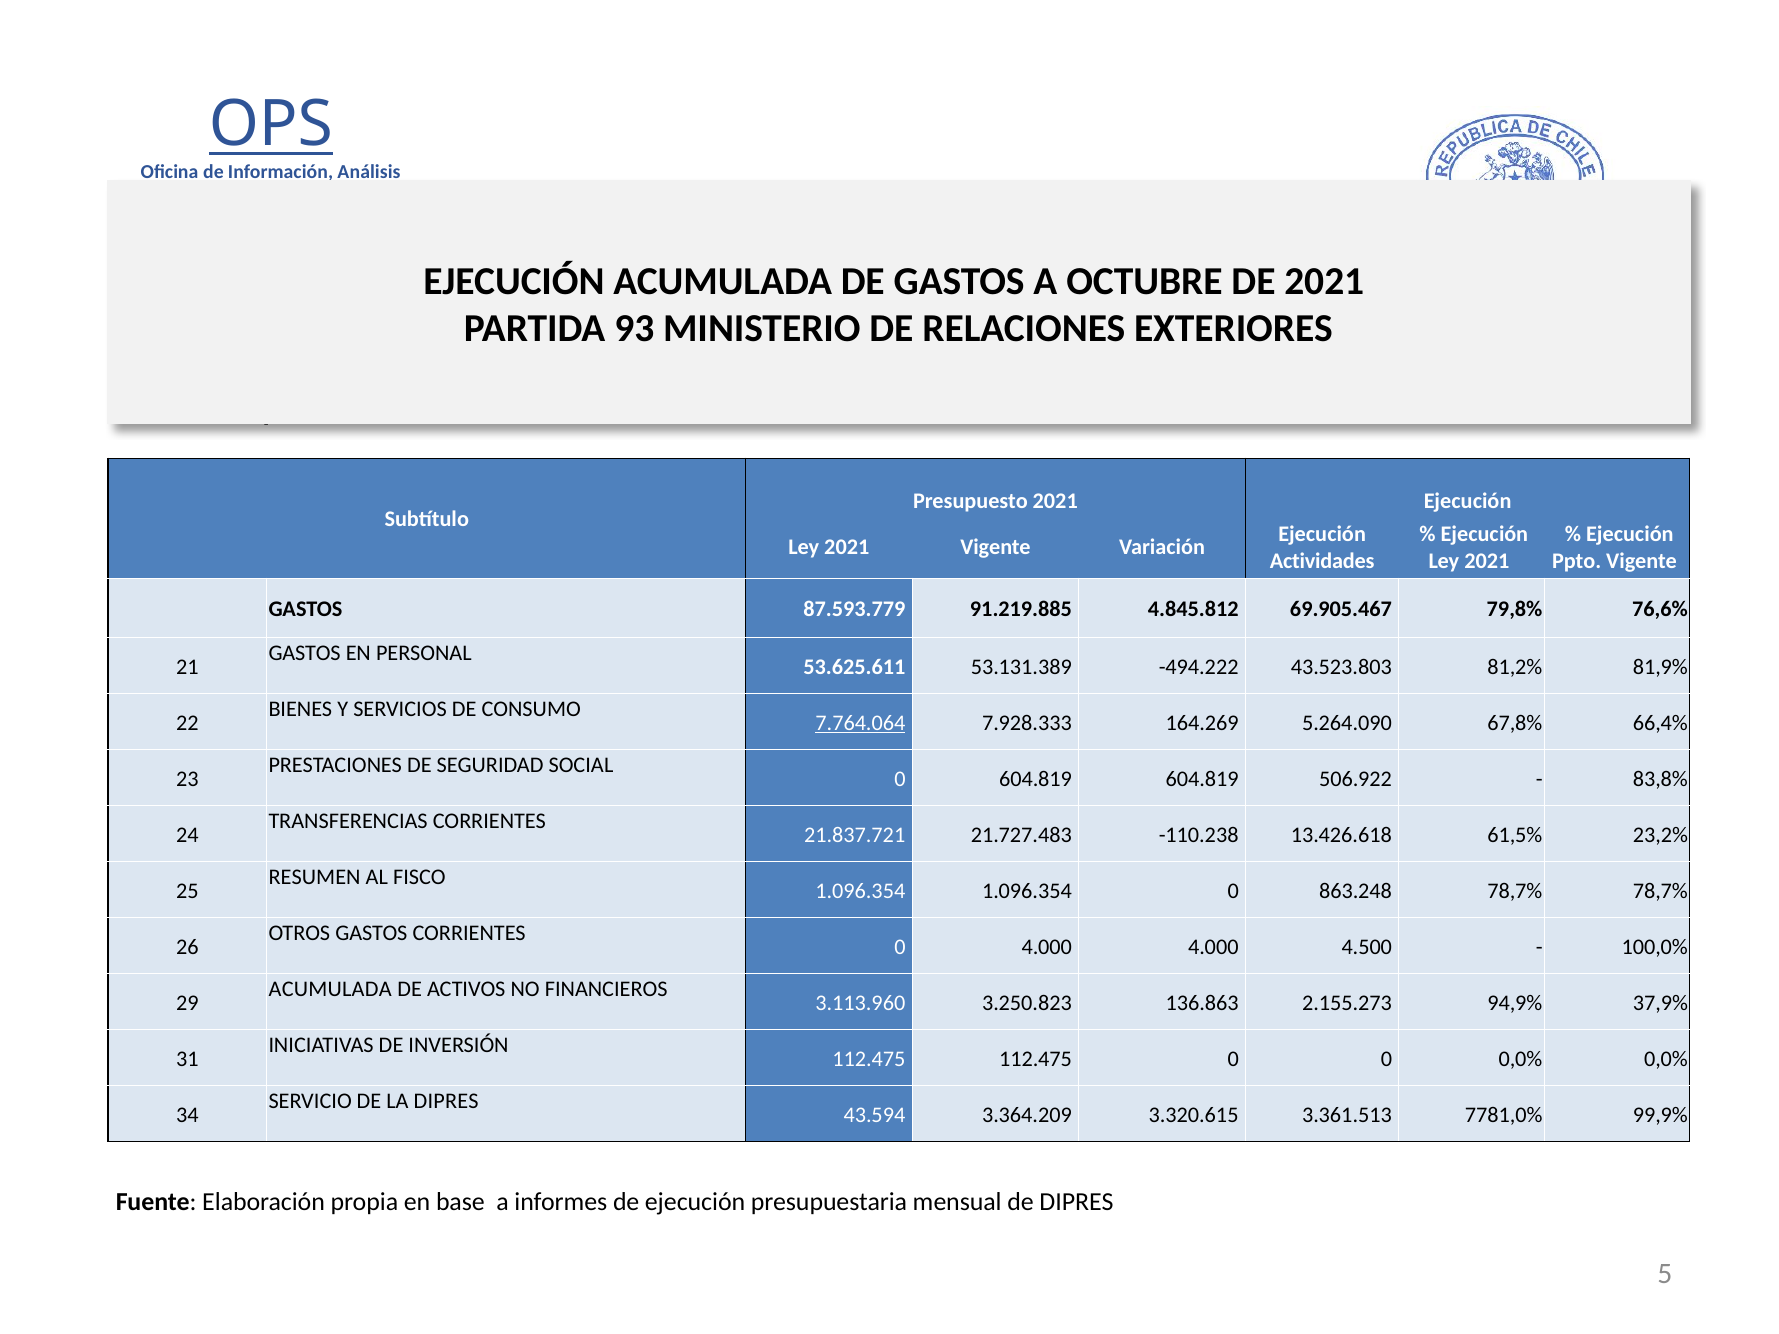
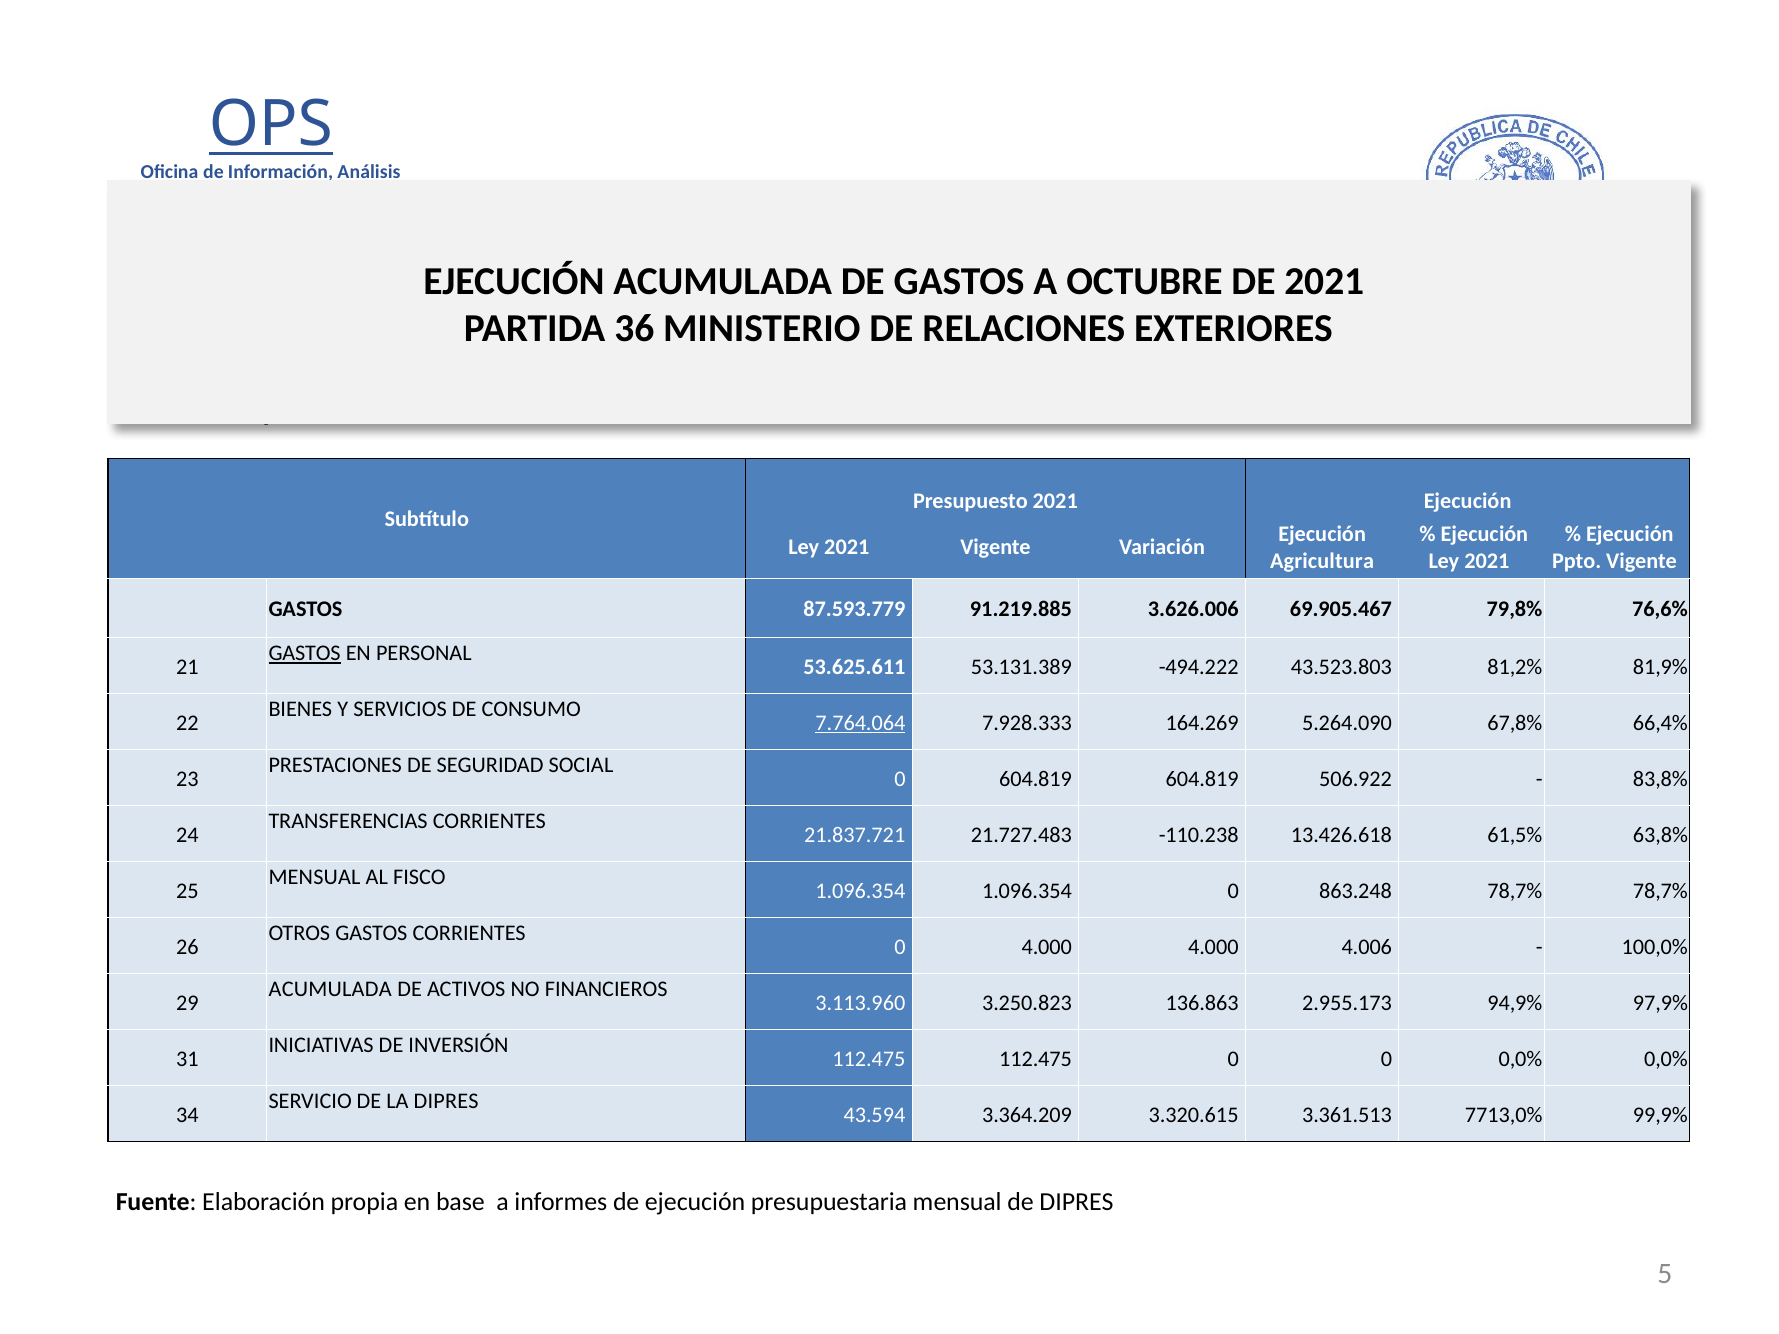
93: 93 -> 36
Actividades: Actividades -> Agricultura
4.845.812: 4.845.812 -> 3.626.006
GASTOS at (305, 653) underline: none -> present
23,2%: 23,2% -> 63,8%
RESUMEN at (315, 878): RESUMEN -> MENSUAL
4.500: 4.500 -> 4.006
2.155.273: 2.155.273 -> 2.955.173
37,9%: 37,9% -> 97,9%
7781,0%: 7781,0% -> 7713,0%
